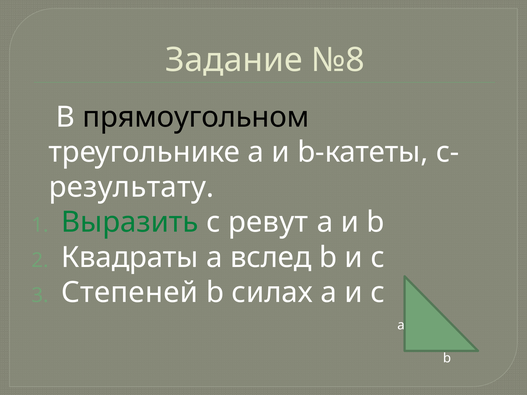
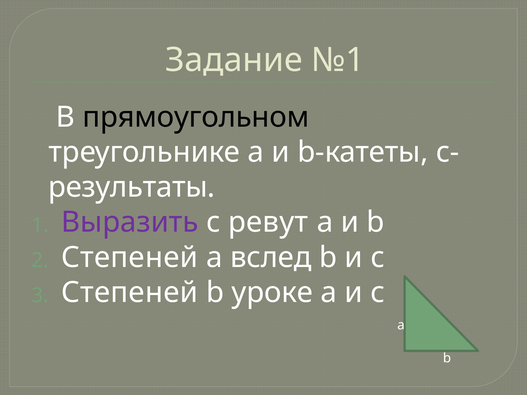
№8: №8 -> №1
результату: результату -> результаты
Выразить colour: green -> purple
Квадраты at (130, 258): Квадраты -> Степеней
силах: силах -> уроке
